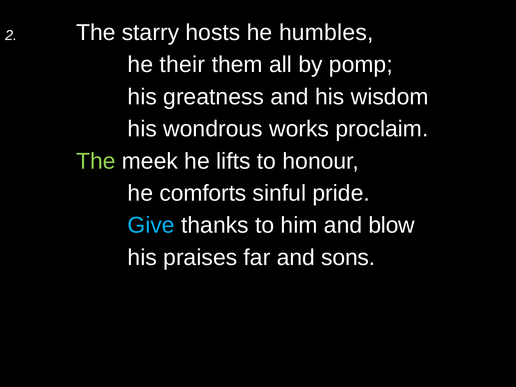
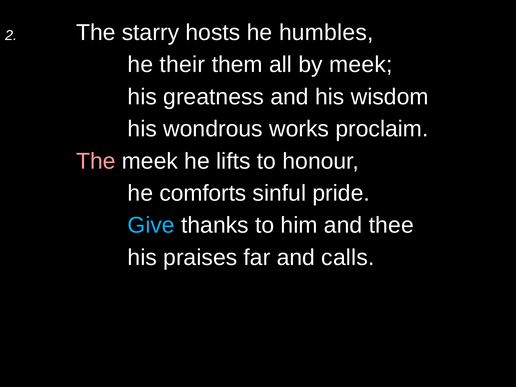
by pomp: pomp -> meek
The at (96, 161) colour: light green -> pink
blow: blow -> thee
sons: sons -> calls
